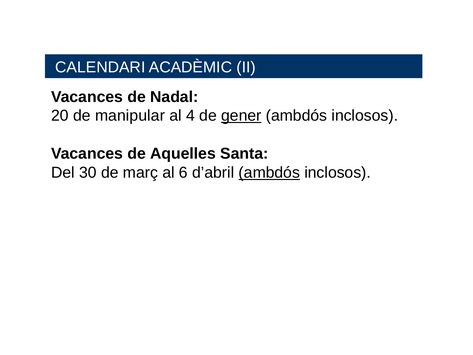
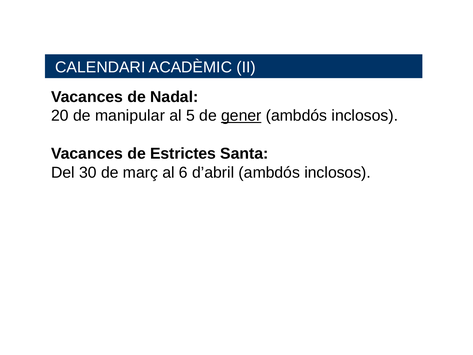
4: 4 -> 5
Aquelles: Aquelles -> Estrictes
ambdós at (269, 172) underline: present -> none
